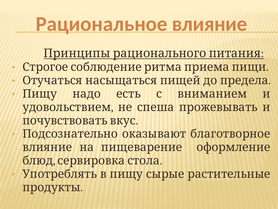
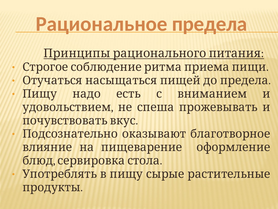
Рациональное влияние: влияние -> предела
